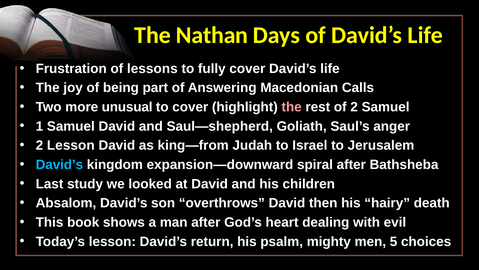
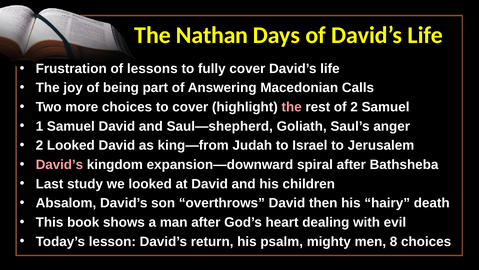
more unusual: unusual -> choices
2 Lesson: Lesson -> Looked
David’s at (59, 164) colour: light blue -> pink
5: 5 -> 8
